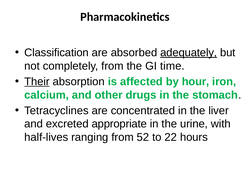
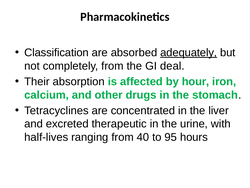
time: time -> deal
Their underline: present -> none
appropriate: appropriate -> therapeutic
52: 52 -> 40
22: 22 -> 95
